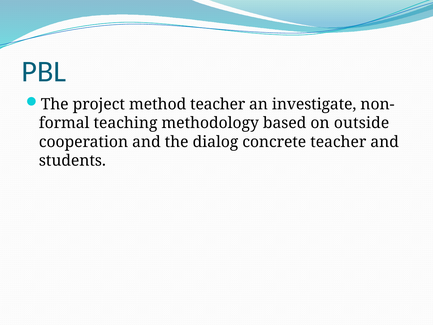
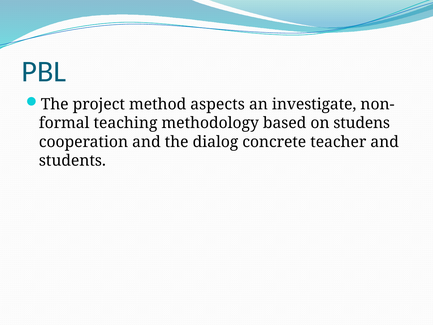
method teacher: teacher -> aspects
outside: outside -> studens
